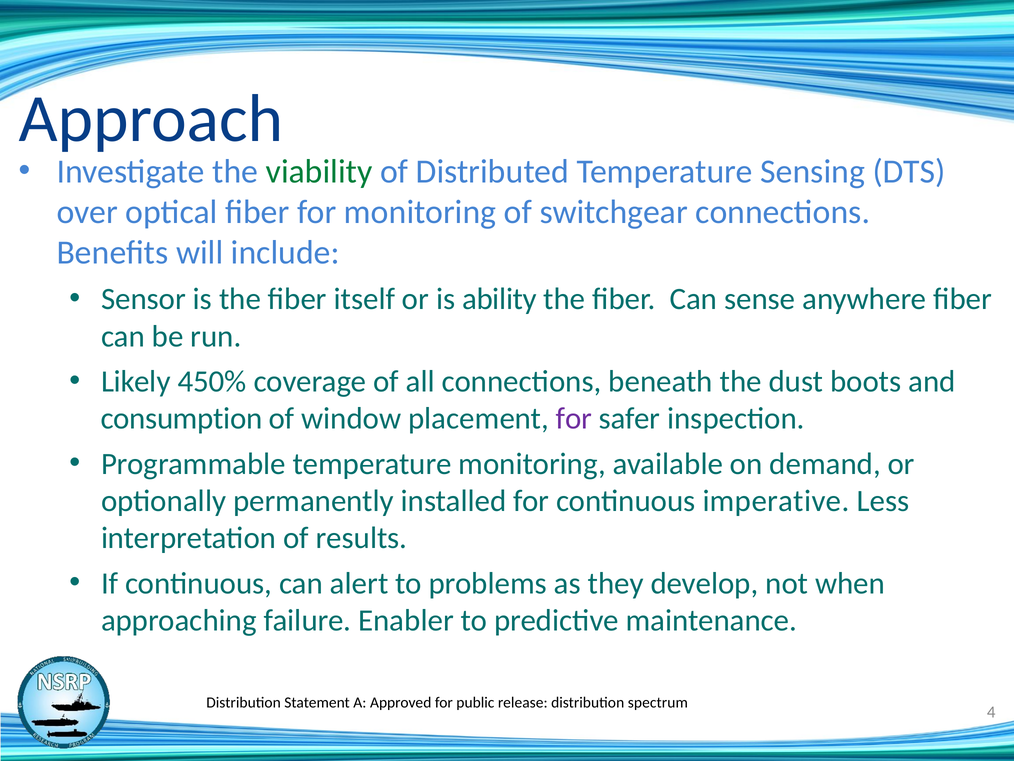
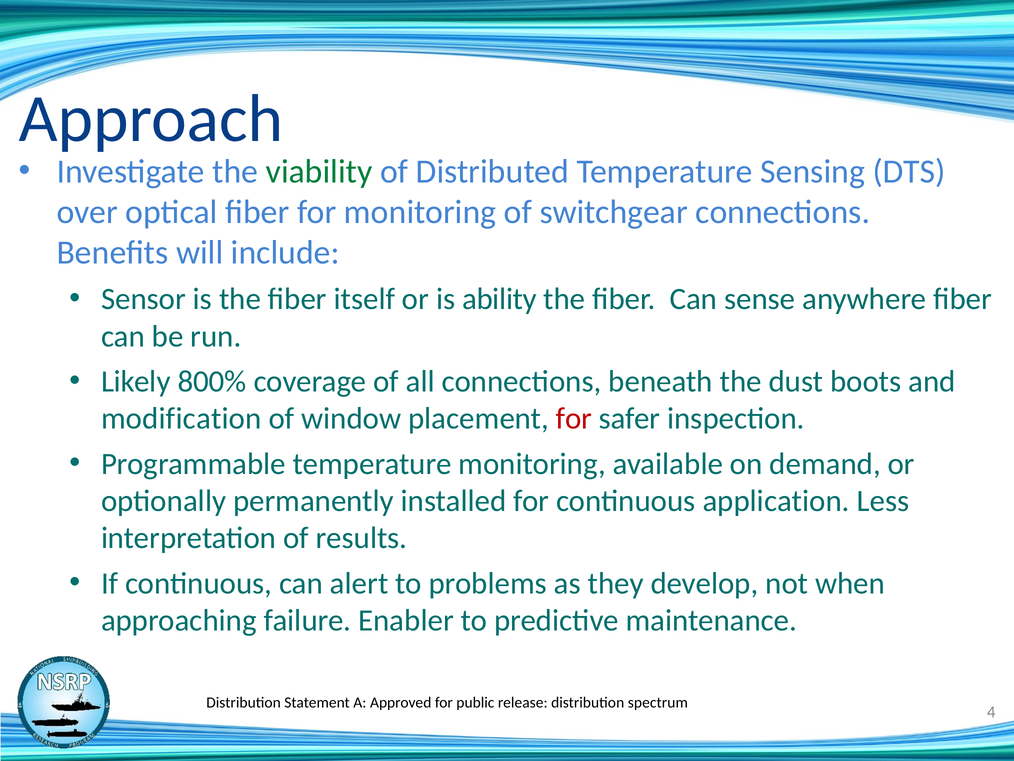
450%: 450% -> 800%
consumption: consumption -> modification
for at (574, 418) colour: purple -> red
imperative: imperative -> application
